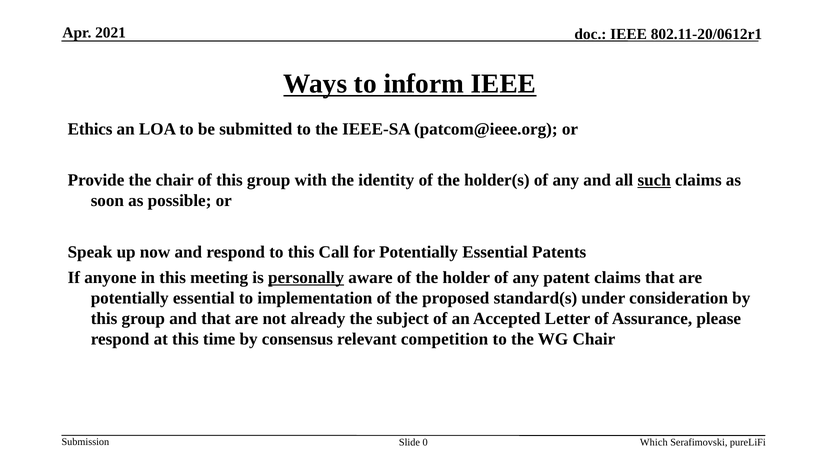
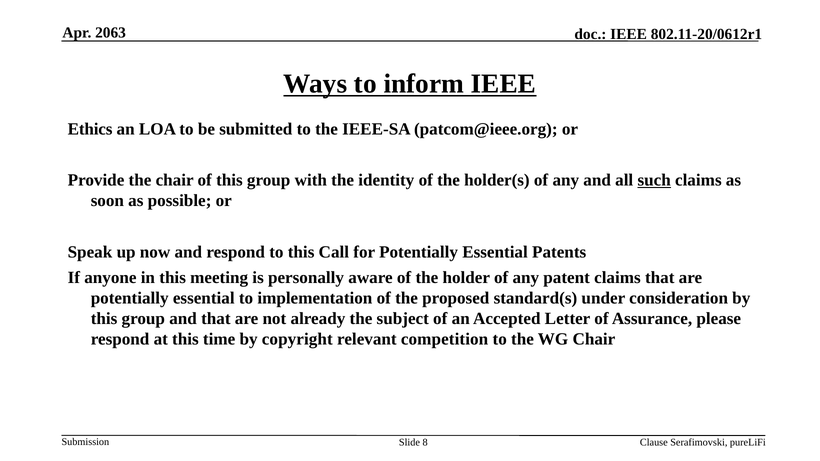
2021: 2021 -> 2063
personally underline: present -> none
consensus: consensus -> copyright
0: 0 -> 8
Which: Which -> Clause
